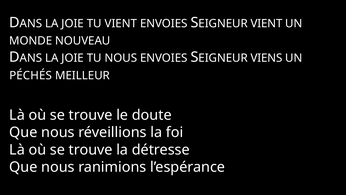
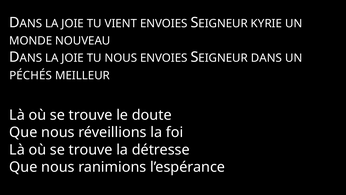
VIENT at (267, 23): VIENT -> KYRIE
VIENS: VIENS -> DANS
